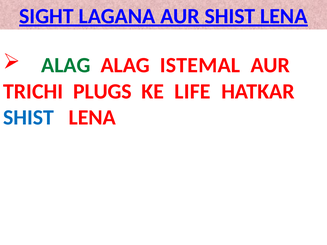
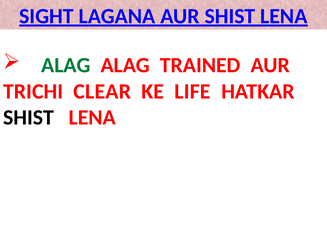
ISTEMAL: ISTEMAL -> TRAINED
PLUGS: PLUGS -> CLEAR
SHIST at (29, 118) colour: blue -> black
